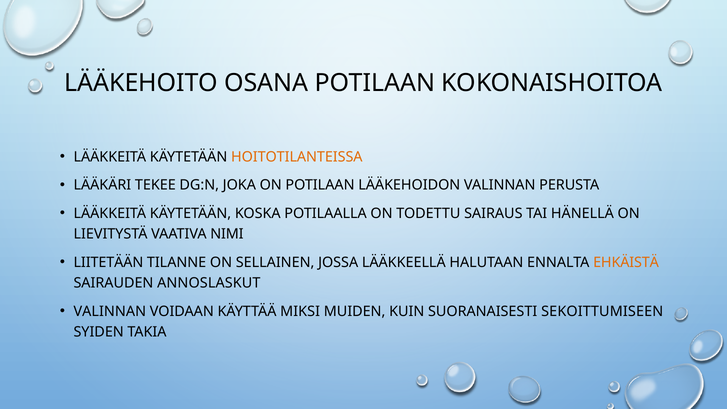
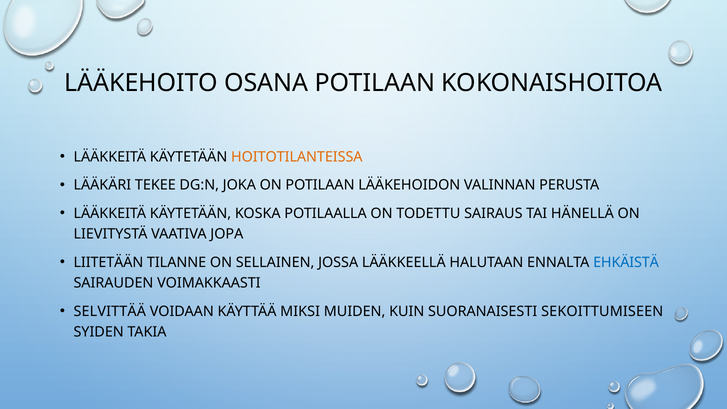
NIMI: NIMI -> JOPA
EHKÄISTÄ colour: orange -> blue
ANNOSLASKUT: ANNOSLASKUT -> VOIMAKKAASTI
VALINNAN at (110, 311): VALINNAN -> SELVITTÄÄ
